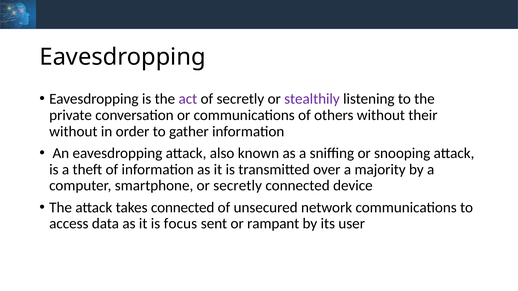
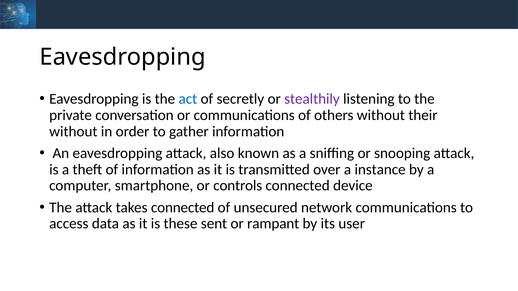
act colour: purple -> blue
majority: majority -> instance
or secretly: secretly -> controls
focus: focus -> these
